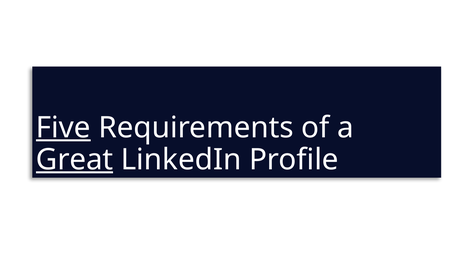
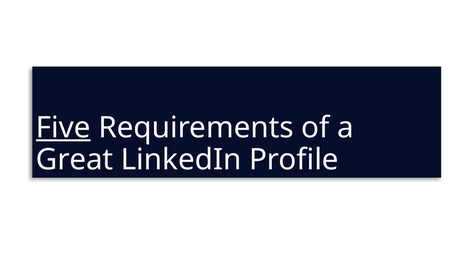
Great underline: present -> none
